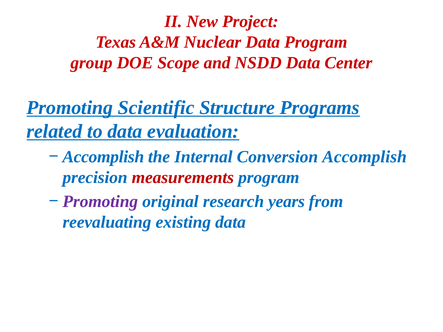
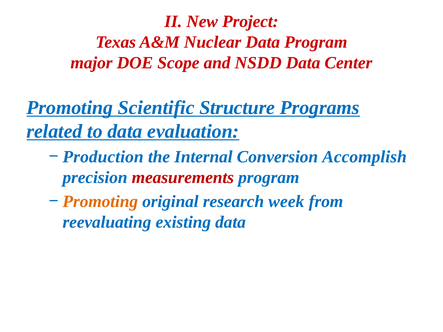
group: group -> major
Accomplish at (103, 157): Accomplish -> Production
Promoting at (100, 202) colour: purple -> orange
years: years -> week
